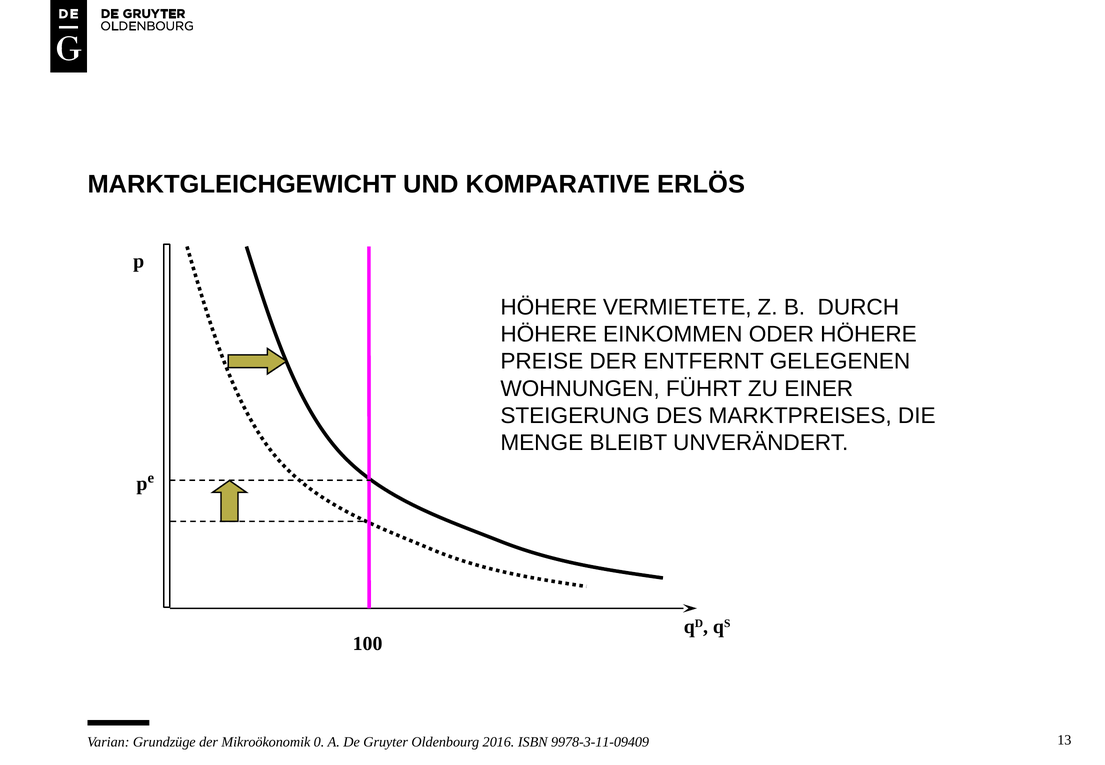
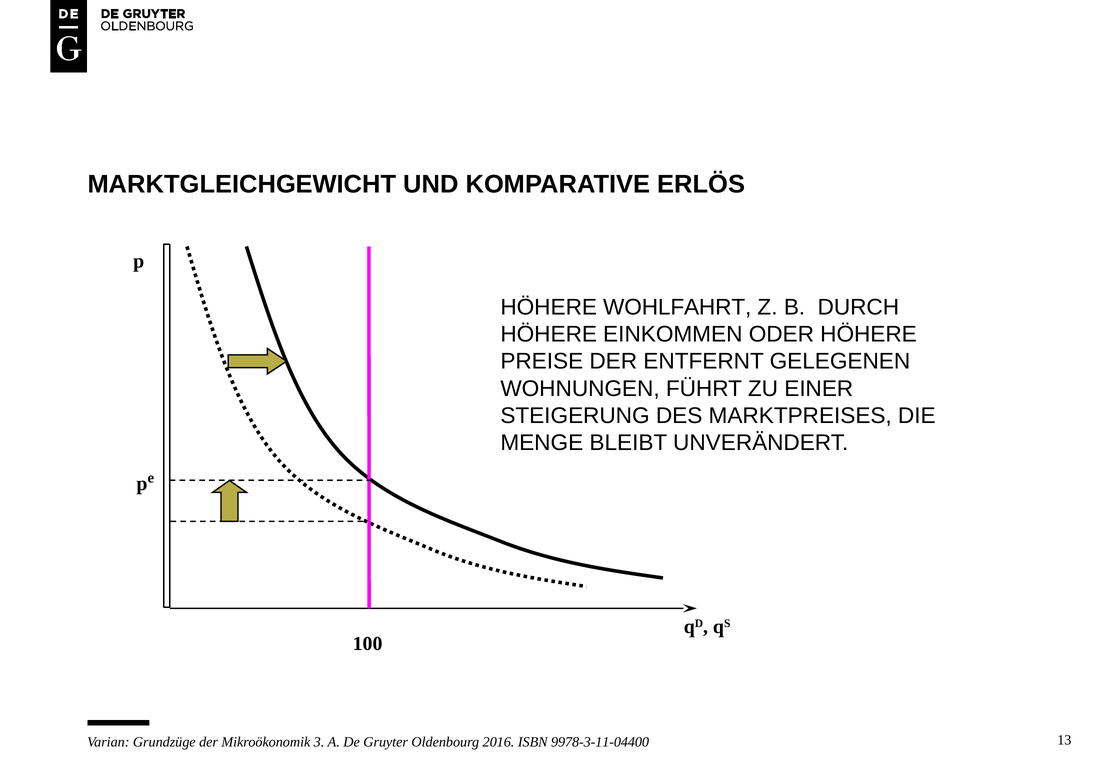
VERMIETETE: VERMIETETE -> WOHLFAHRT
0: 0 -> 3
9978-3-11-09409: 9978-3-11-09409 -> 9978-3-11-04400
